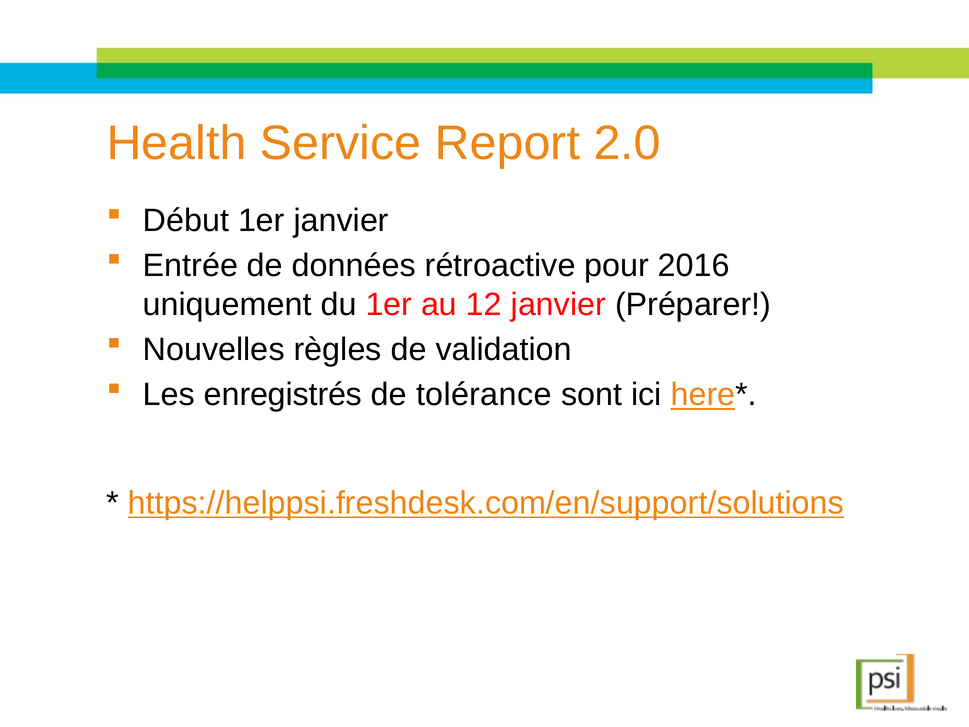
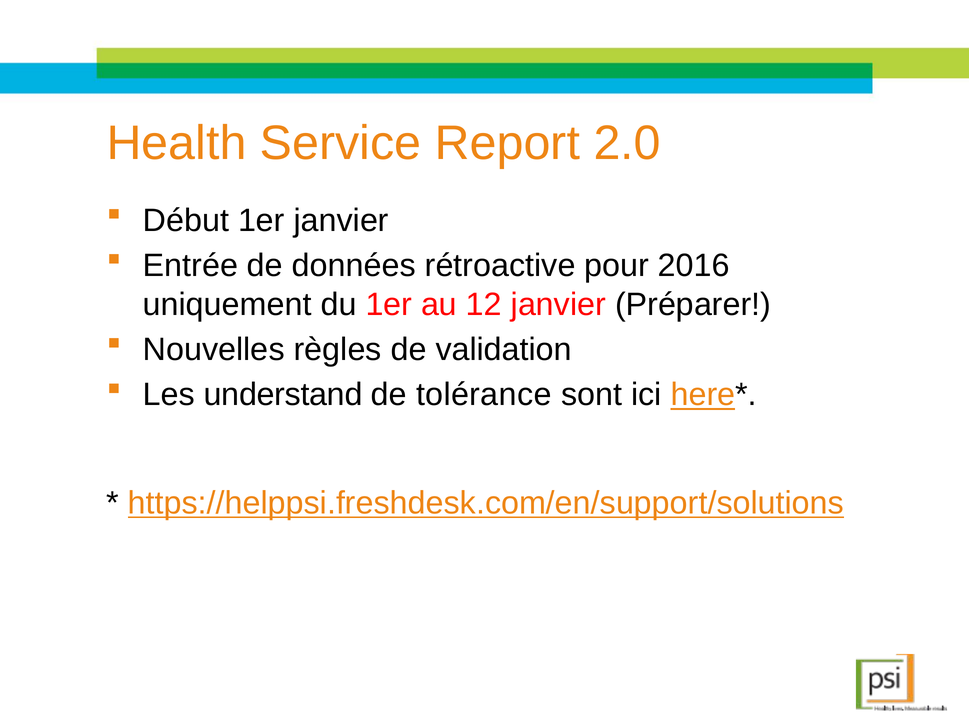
enregistrés: enregistrés -> understand
